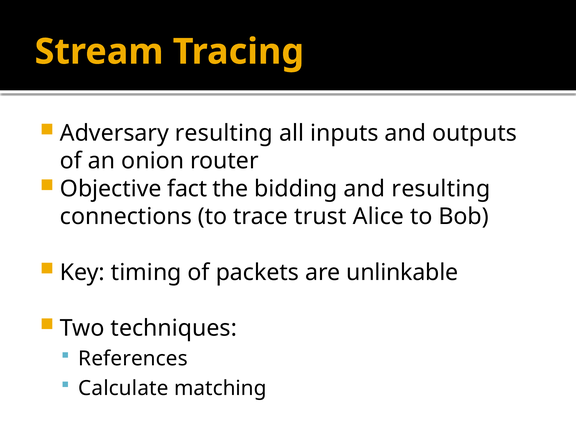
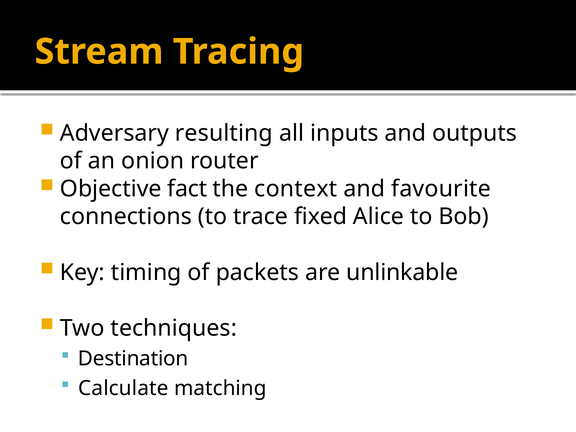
bidding: bidding -> context
and resulting: resulting -> favourite
trust: trust -> fixed
References: References -> Destination
